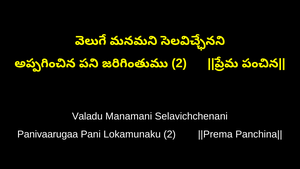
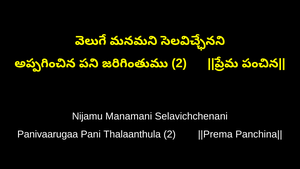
Valadu: Valadu -> Nijamu
Lokamunaku: Lokamunaku -> Thalaanthula
